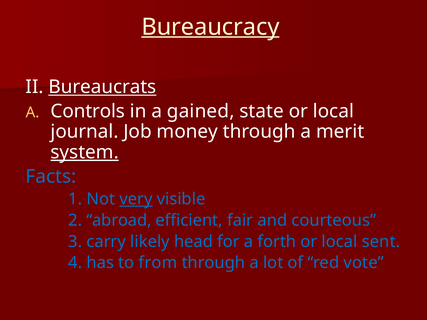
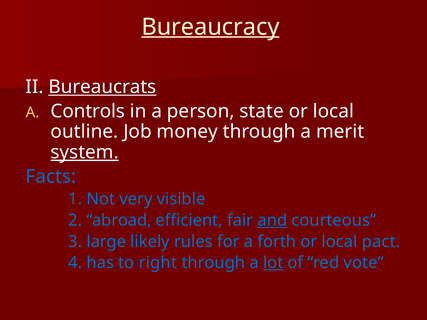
gained: gained -> person
journal: journal -> outline
very underline: present -> none
and underline: none -> present
carry: carry -> large
head: head -> rules
sent: sent -> pact
from: from -> right
lot underline: none -> present
